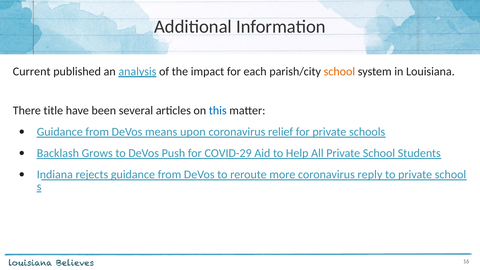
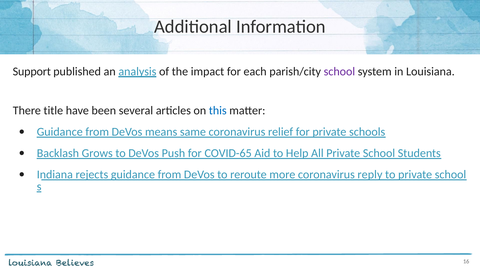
Current: Current -> Support
school at (339, 71) colour: orange -> purple
upon: upon -> same
COVID-29: COVID-29 -> COVID-65
